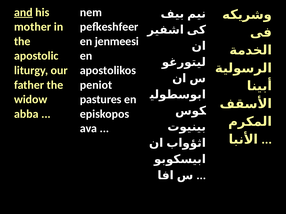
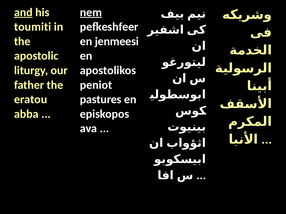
nem underline: none -> present
mother: mother -> toumiti
widow: widow -> eratou
